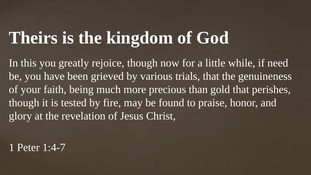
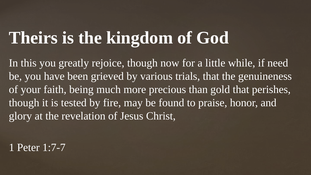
1:4-7: 1:4-7 -> 1:7-7
